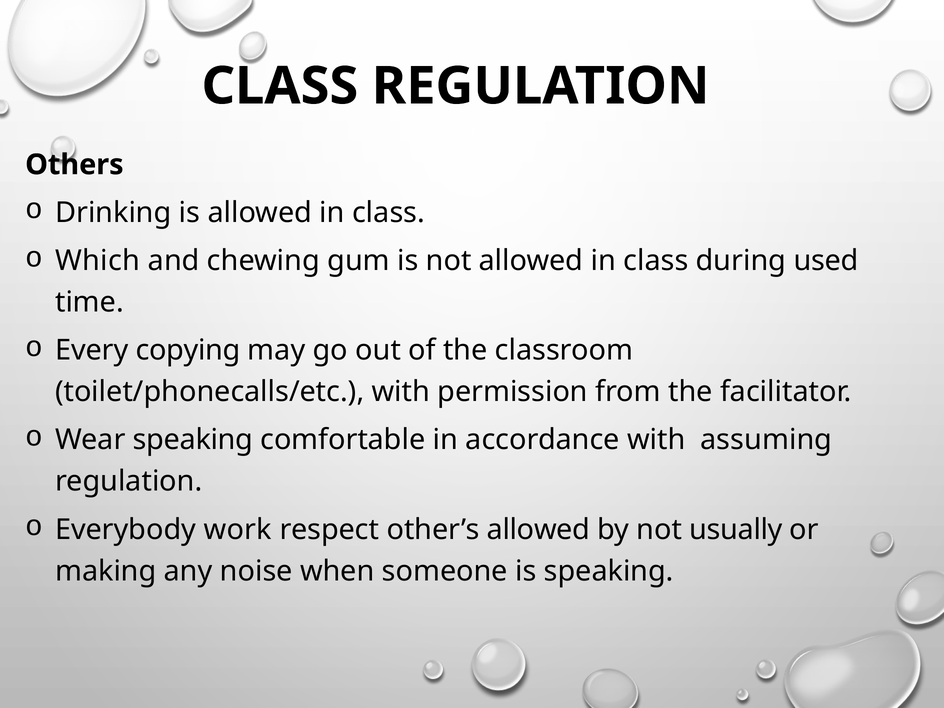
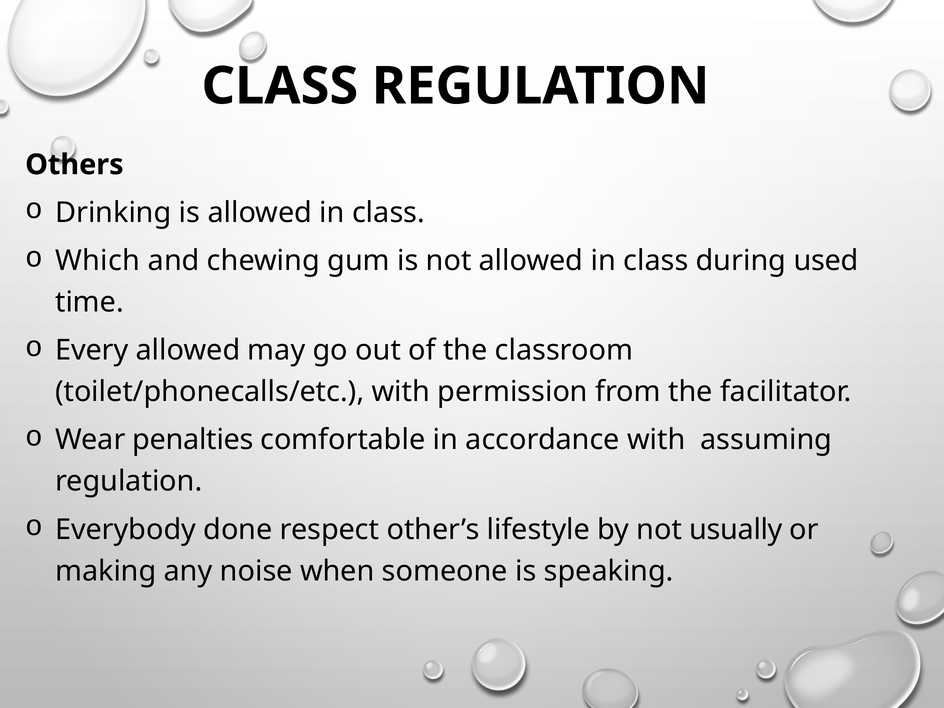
Every copying: copying -> allowed
Wear speaking: speaking -> penalties
work: work -> done
other’s allowed: allowed -> lifestyle
